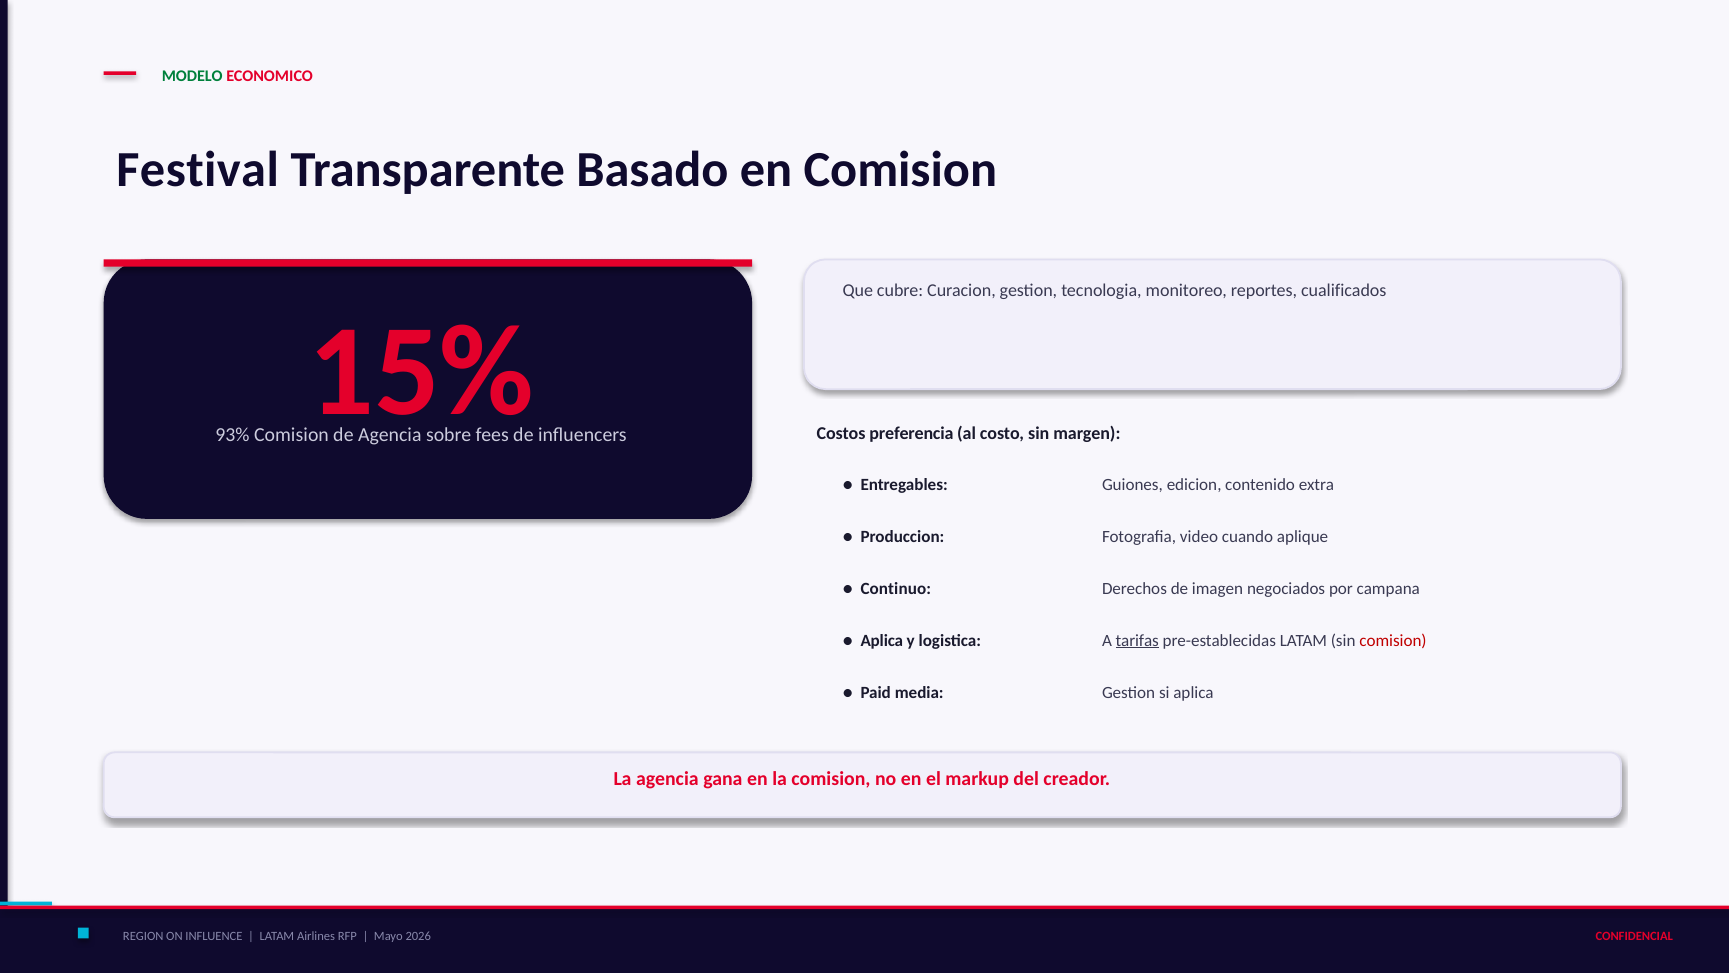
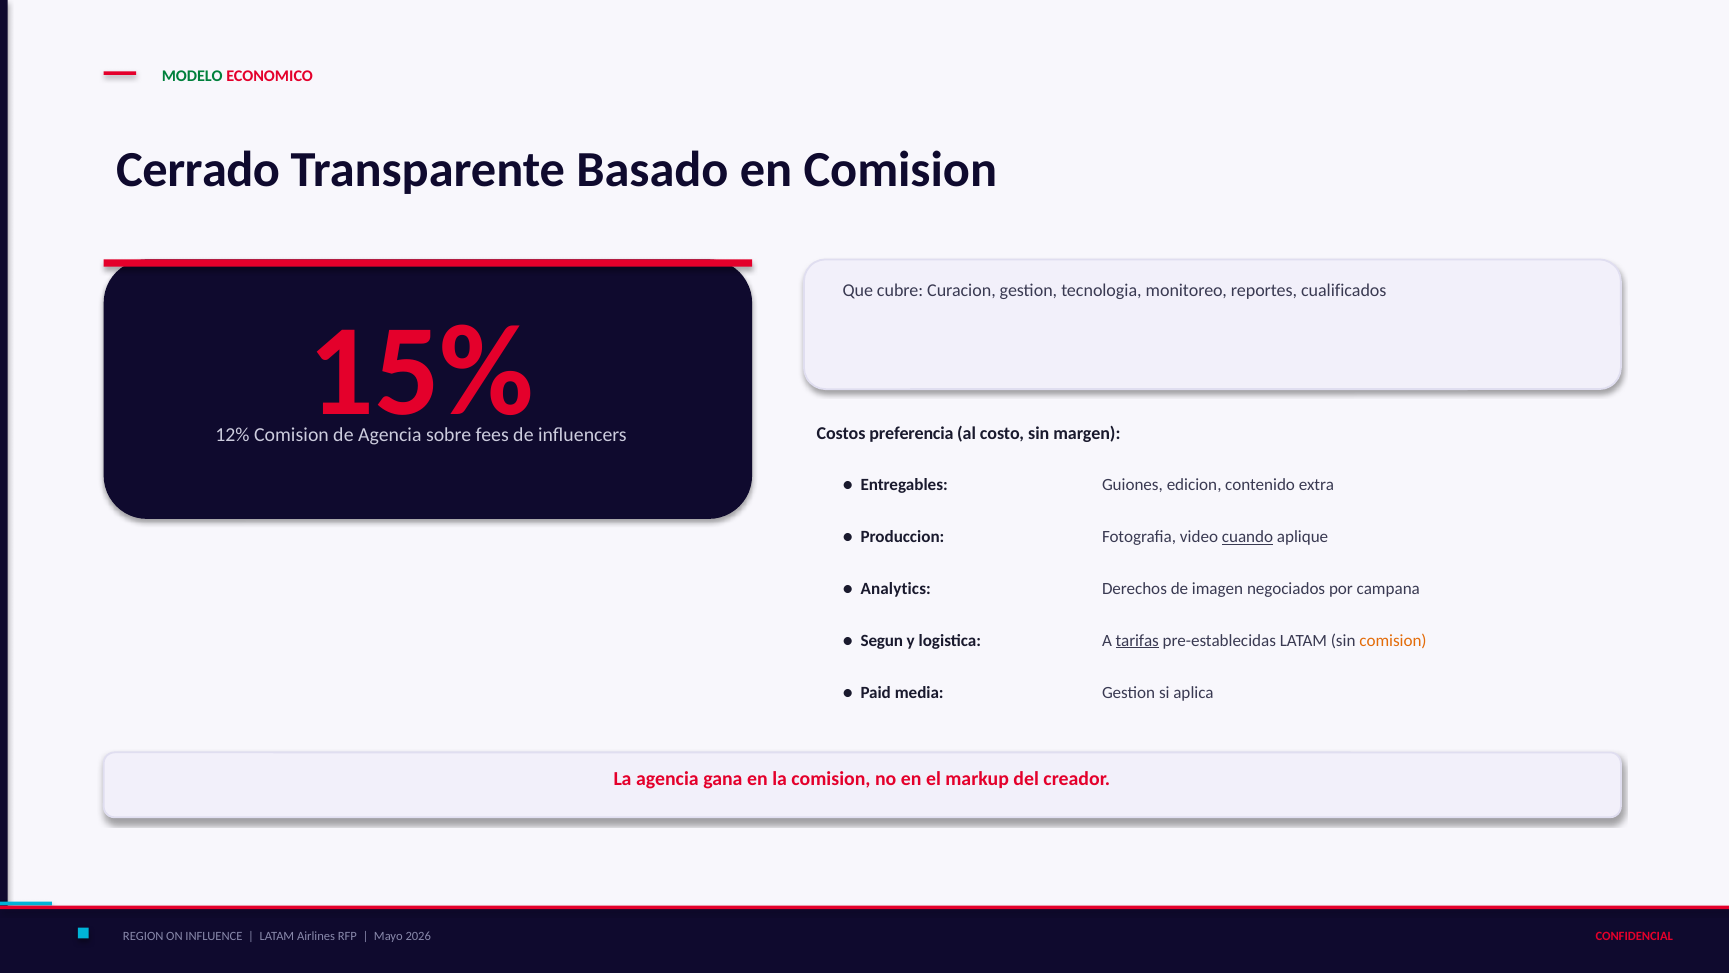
Festival: Festival -> Cerrado
93%: 93% -> 12%
cuando underline: none -> present
Continuo: Continuo -> Analytics
Aplica at (882, 640): Aplica -> Segun
comision at (1393, 640) colour: red -> orange
